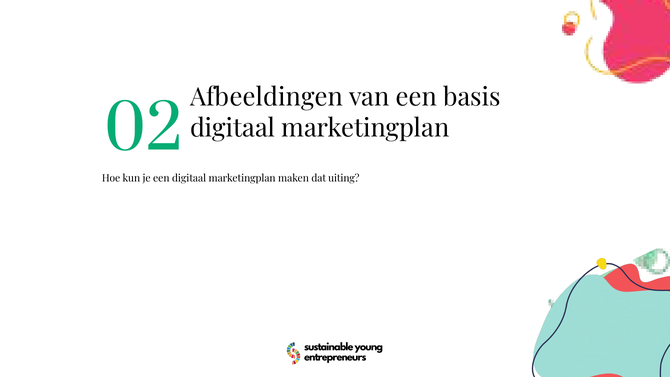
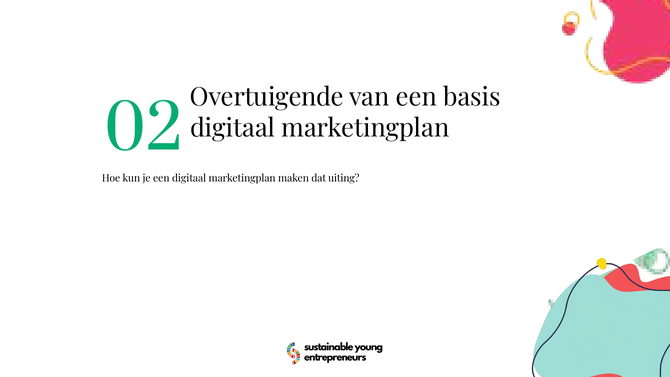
Afbeeldingen: Afbeeldingen -> Overtuigende
